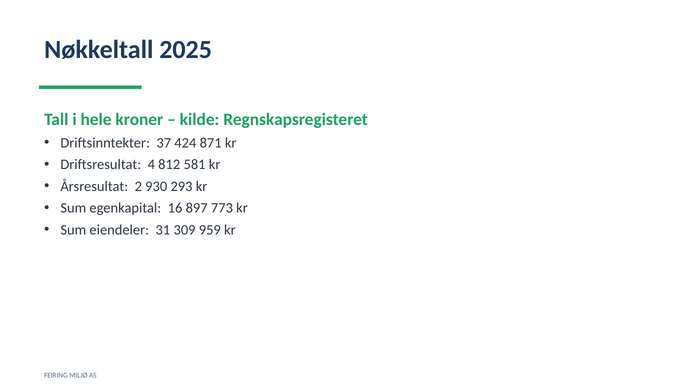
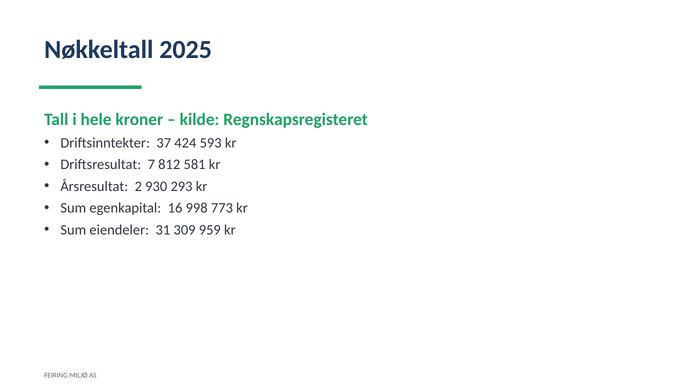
871: 871 -> 593
4: 4 -> 7
897: 897 -> 998
